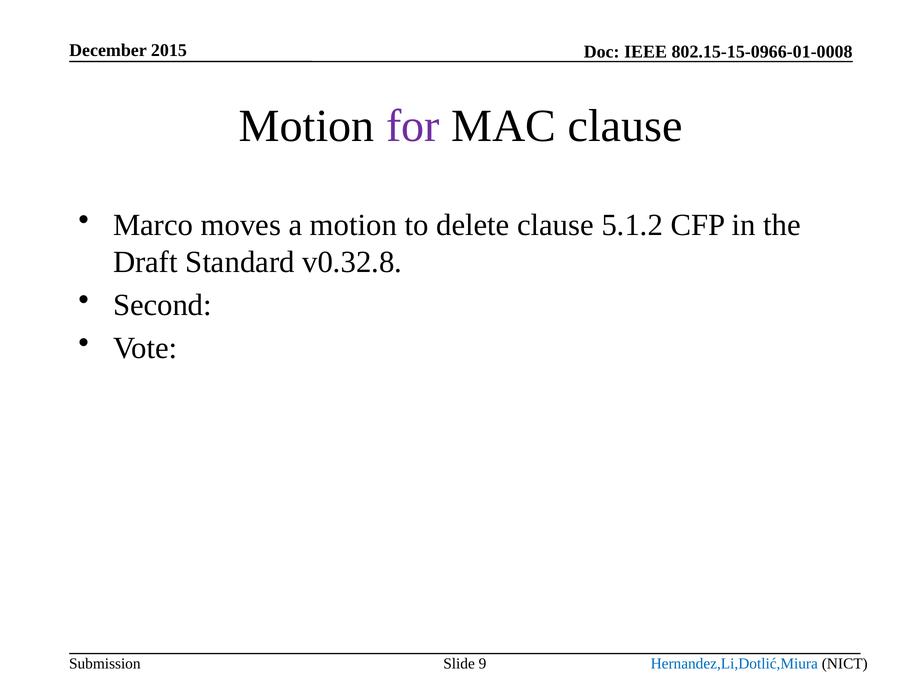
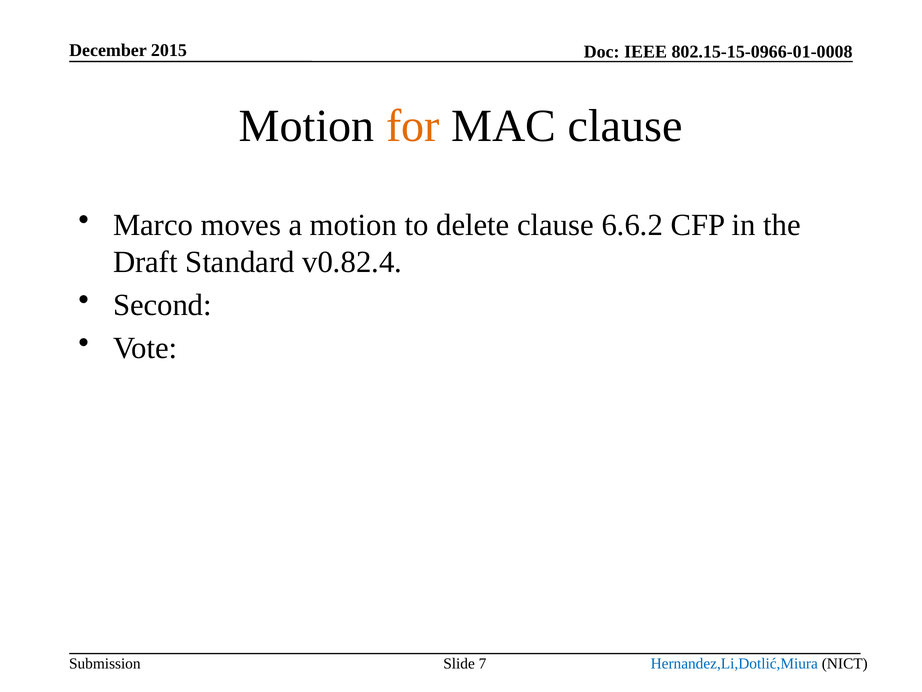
for colour: purple -> orange
5.1.2: 5.1.2 -> 6.6.2
v0.32.8: v0.32.8 -> v0.82.4
9: 9 -> 7
